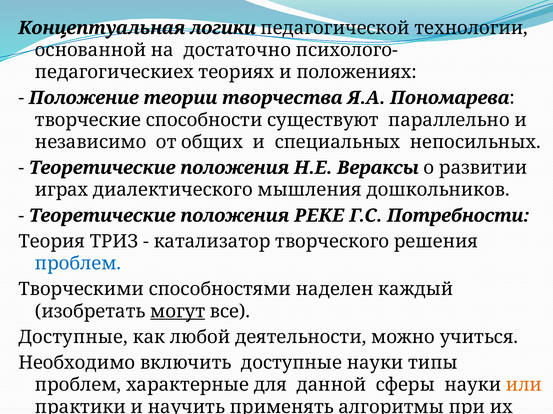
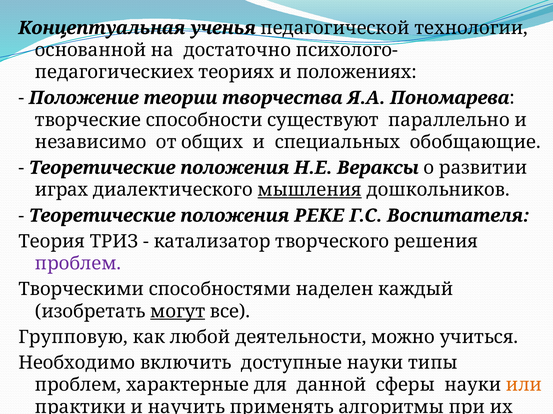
логики: логики -> ученья
непосильных: непосильных -> обобщающие
мышления underline: none -> present
Потребности: Потребности -> Воспитателя
проблем at (78, 264) colour: blue -> purple
Доступные at (73, 338): Доступные -> Групповую
